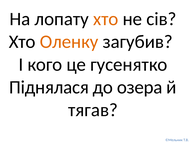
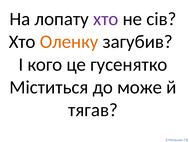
хто at (106, 19) colour: orange -> purple
Піднялася: Піднялася -> Міститься
озера: озера -> може
